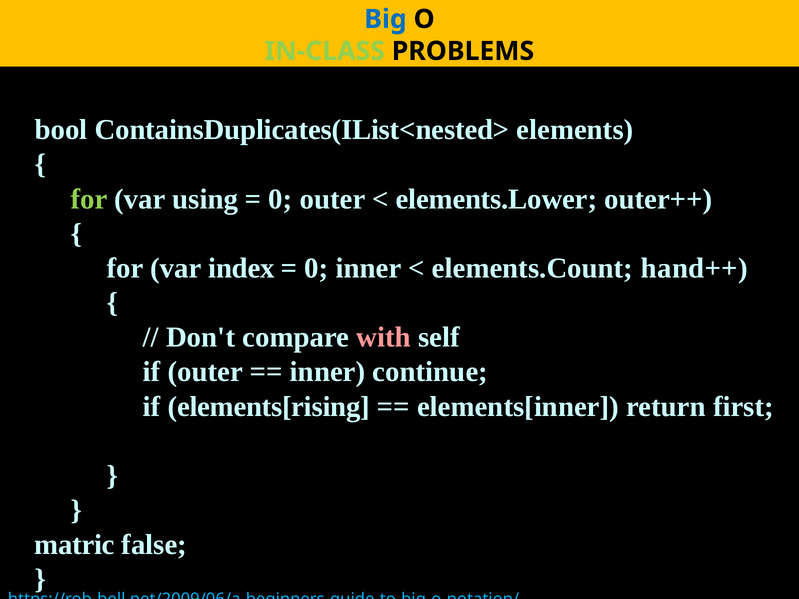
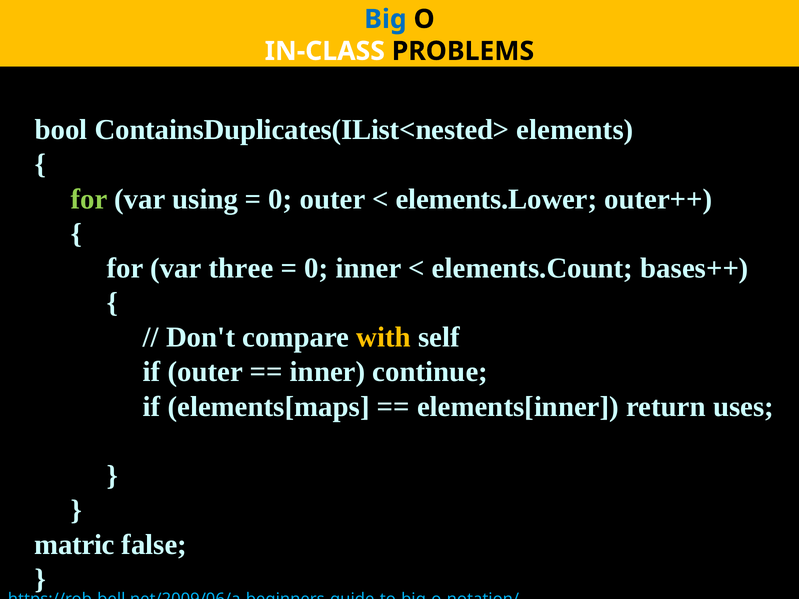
IN-CLASS colour: light green -> white
index: index -> three
hand++: hand++ -> bases++
with colour: pink -> yellow
elements[rising: elements[rising -> elements[maps
first: first -> uses
